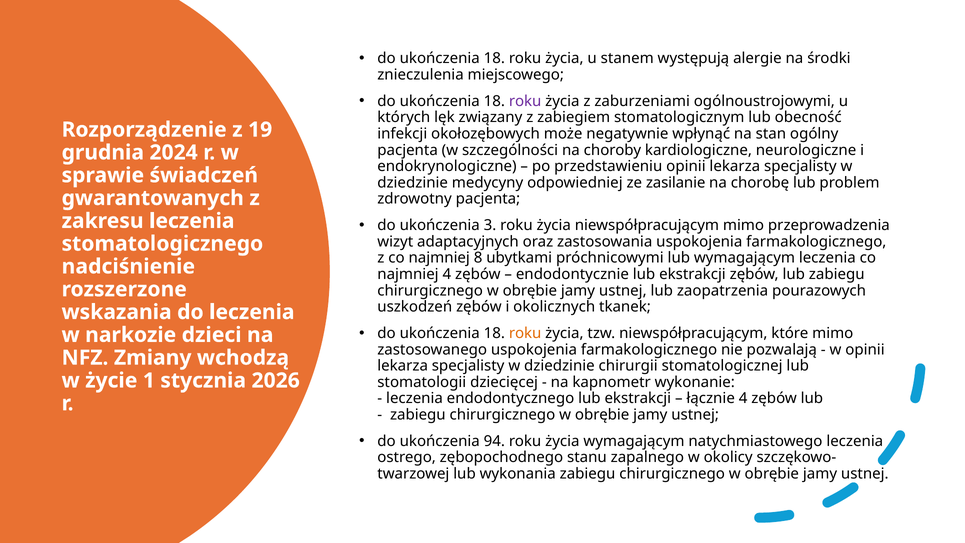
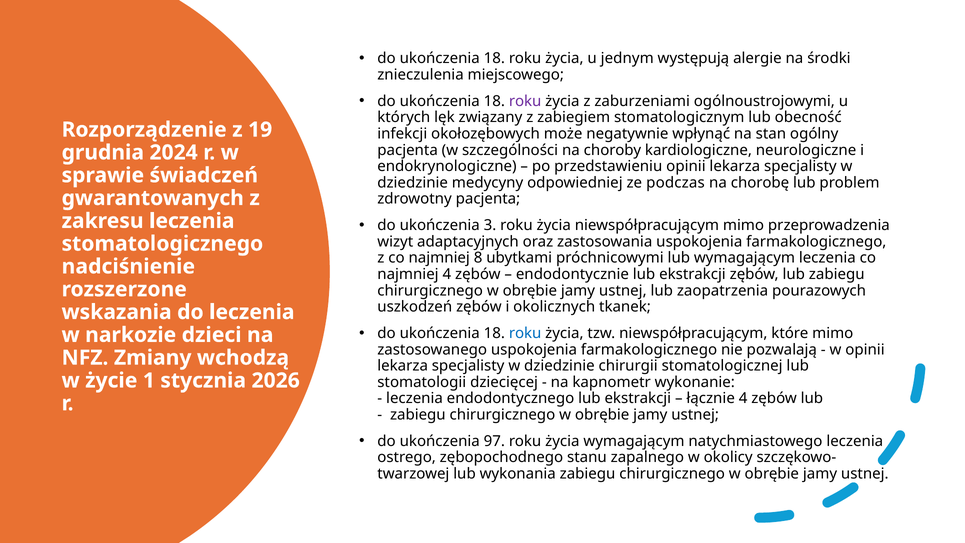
stanem: stanem -> jednym
zasilanie: zasilanie -> podczas
roku at (525, 333) colour: orange -> blue
94: 94 -> 97
